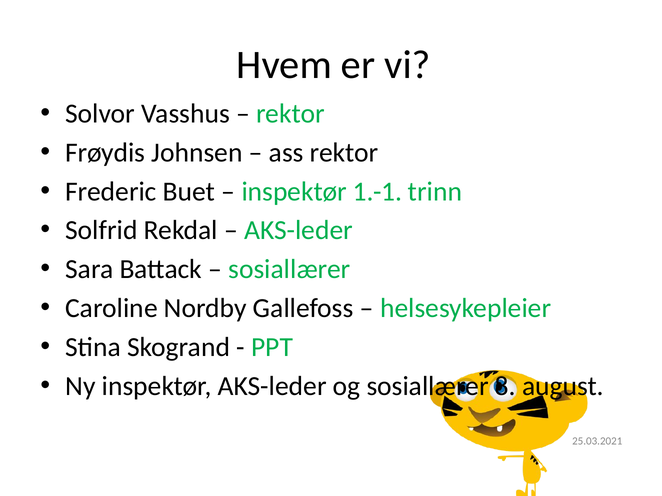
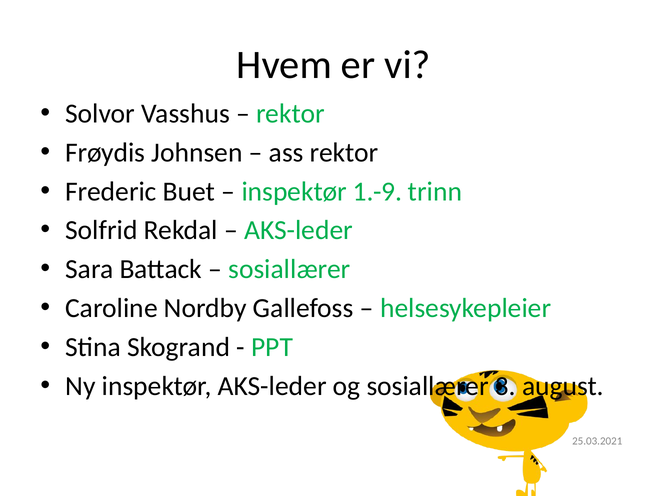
1.-1: 1.-1 -> 1.-9
8: 8 -> 3
